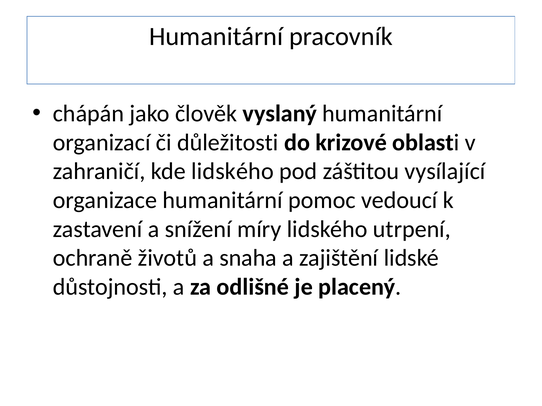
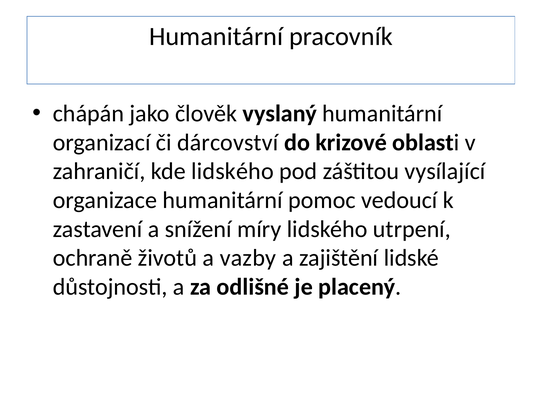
důležitosti: důležitosti -> dárcovství
snaha: snaha -> vazby
